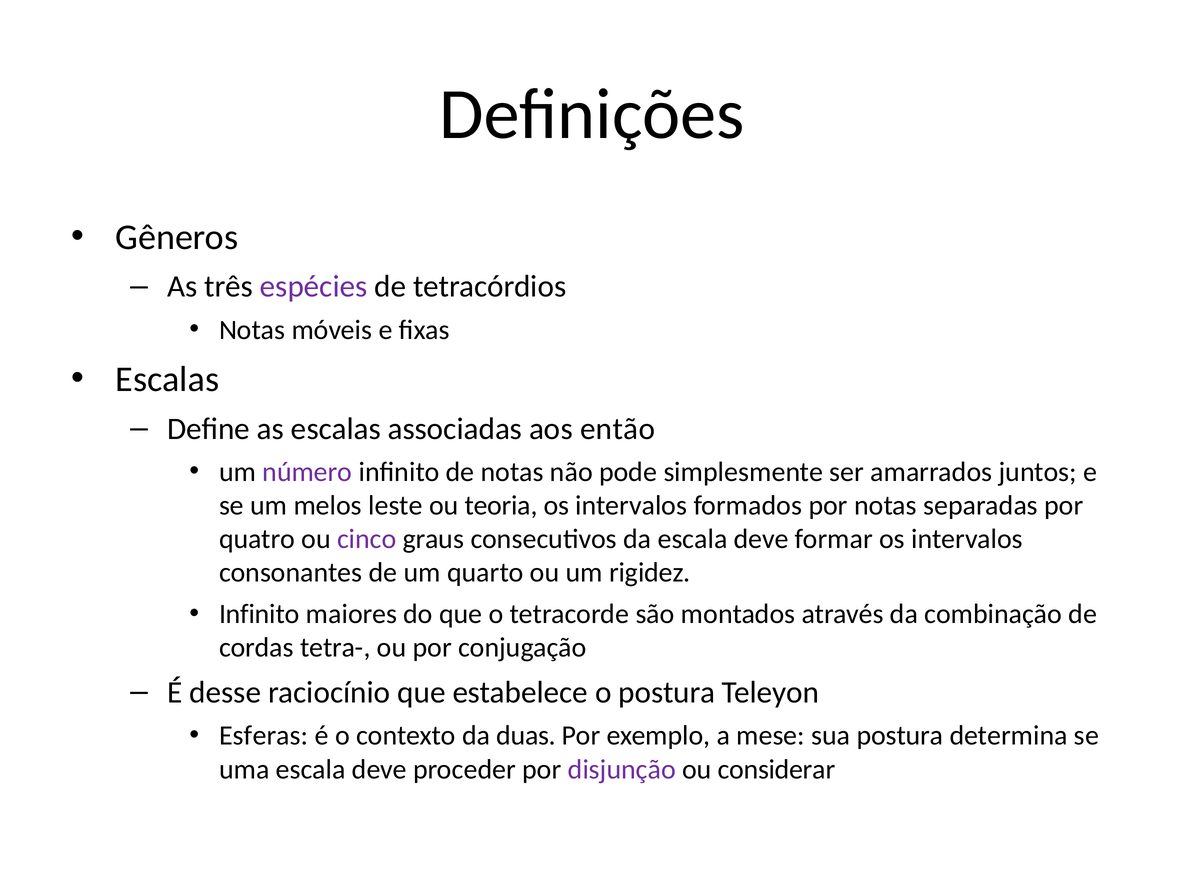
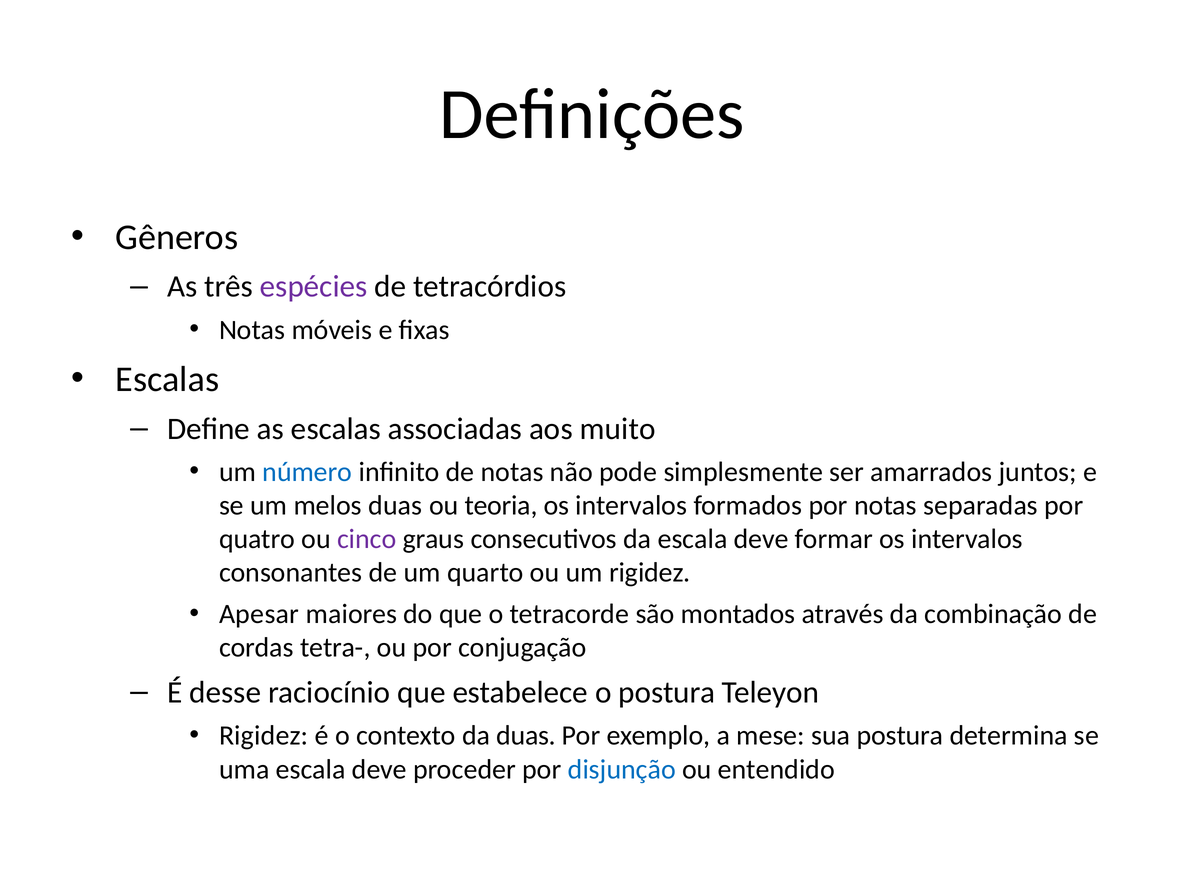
então: então -> muito
número colour: purple -> blue
melos leste: leste -> duas
Infinito at (259, 614): Infinito -> Apesar
Esferas at (264, 736): Esferas -> Rigidez
disjunção colour: purple -> blue
considerar: considerar -> entendido
